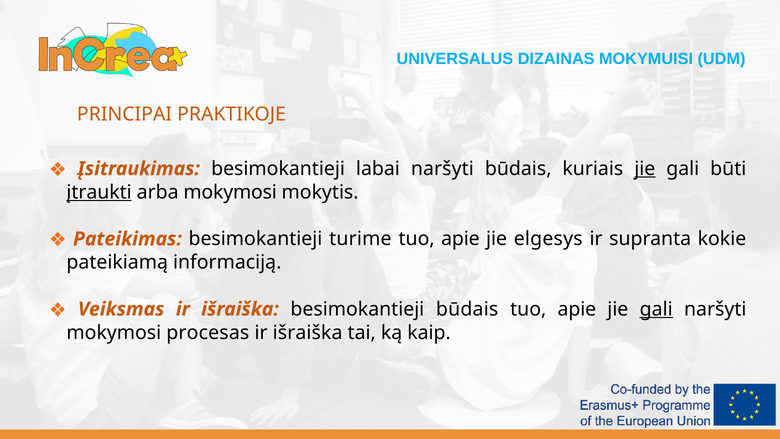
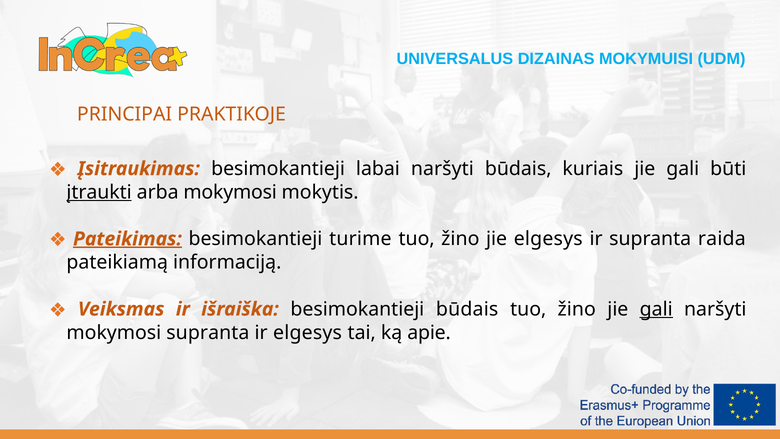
jie at (645, 169) underline: present -> none
Pateikimas underline: none -> present
apie at (460, 239): apie -> žino
kokie: kokie -> raida
apie at (577, 309): apie -> žino
mokymosi procesas: procesas -> supranta
išraiška at (308, 332): išraiška -> elgesys
kaip: kaip -> apie
